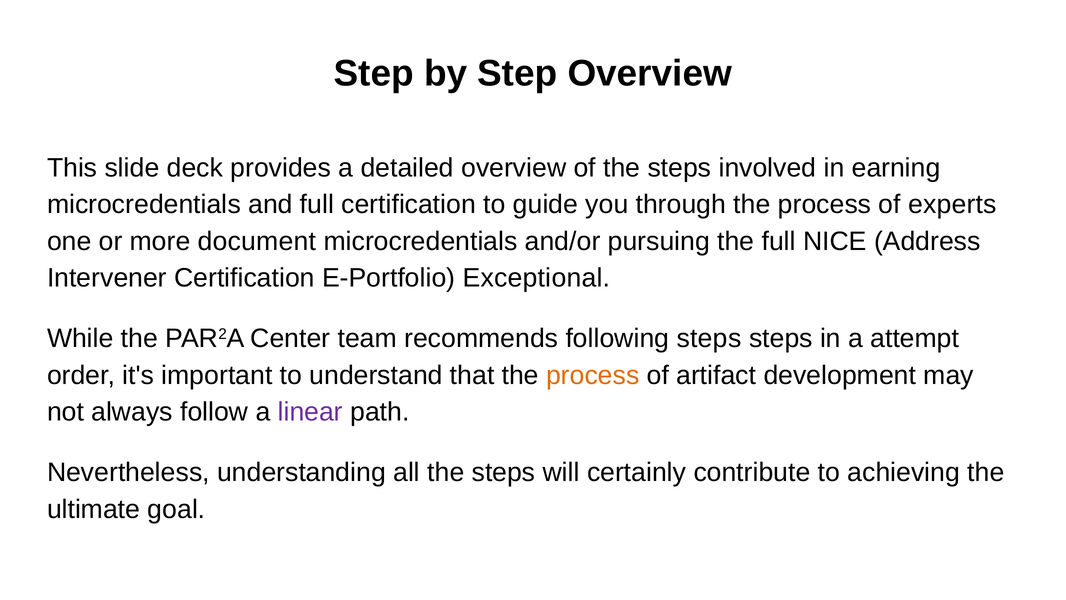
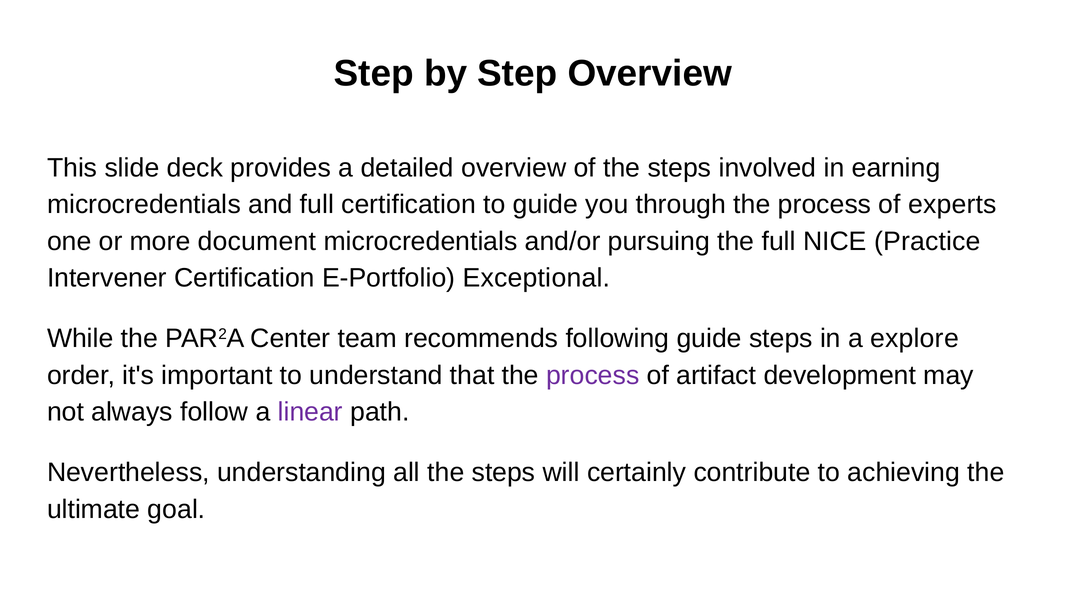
Address: Address -> Practice
following steps: steps -> guide
attempt: attempt -> explore
process at (593, 375) colour: orange -> purple
